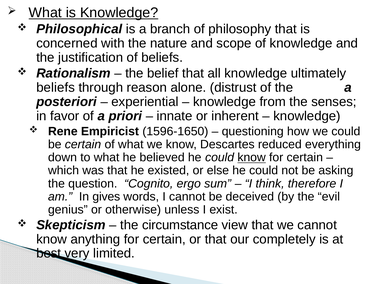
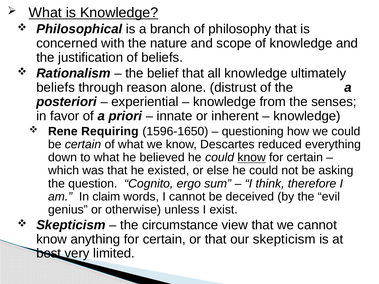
Empiricist: Empiricist -> Requiring
gives: gives -> claim
our completely: completely -> skepticism
